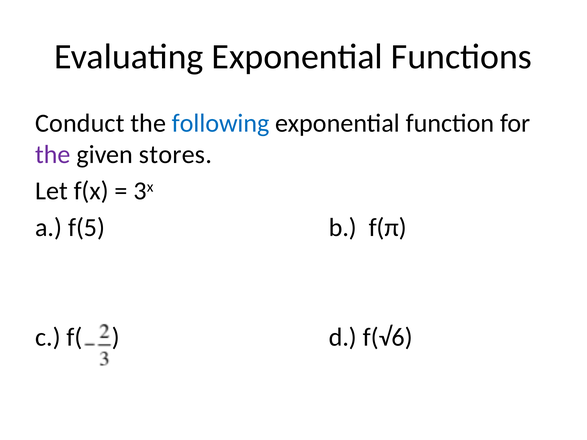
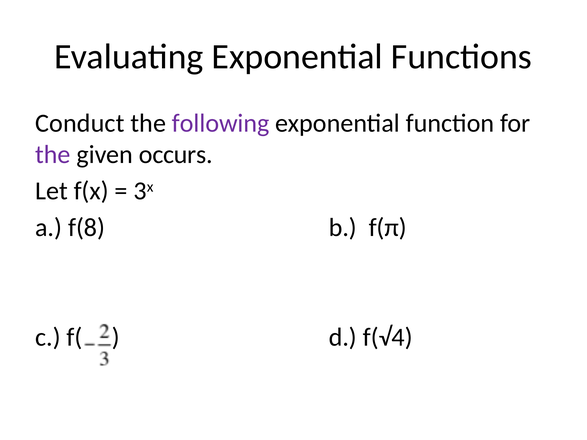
following colour: blue -> purple
stores: stores -> occurs
f(5: f(5 -> f(8
f(√6: f(√6 -> f(√4
